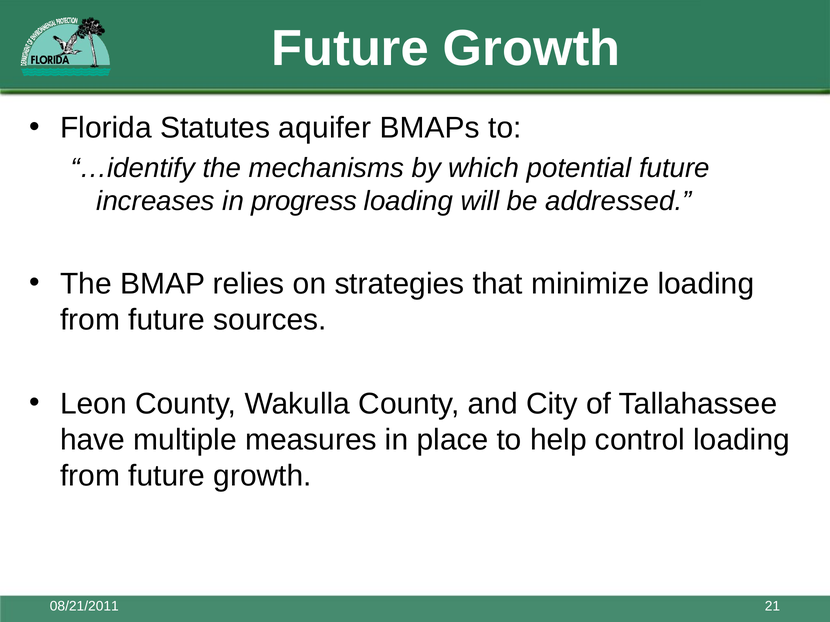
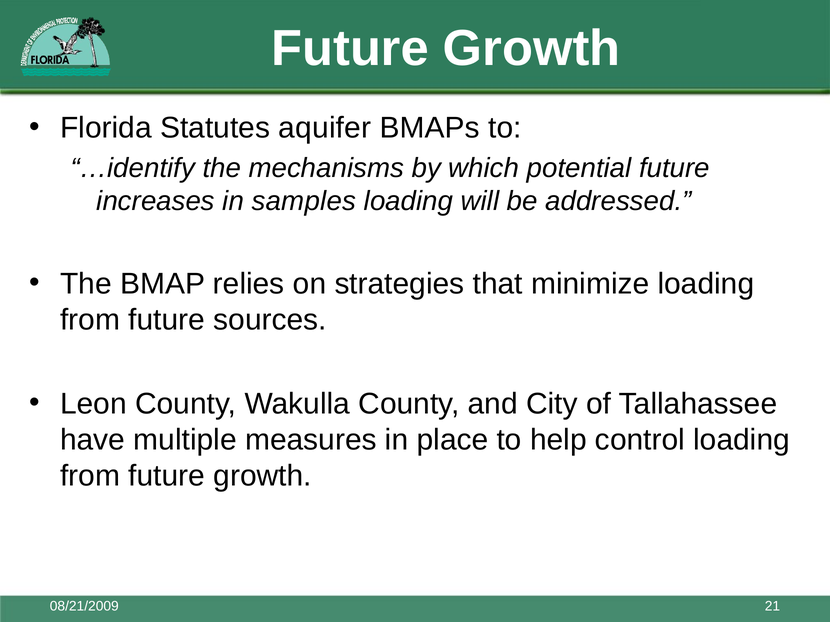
progress: progress -> samples
08/21/2011: 08/21/2011 -> 08/21/2009
